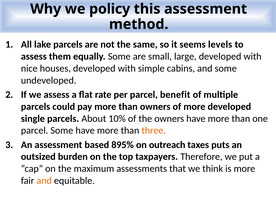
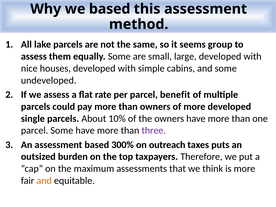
we policy: policy -> based
levels: levels -> group
three colour: orange -> purple
895%: 895% -> 300%
